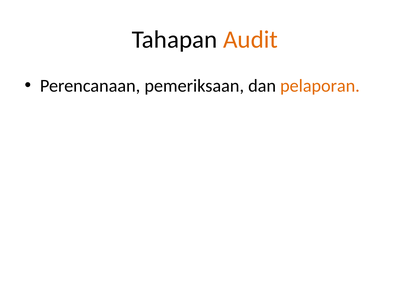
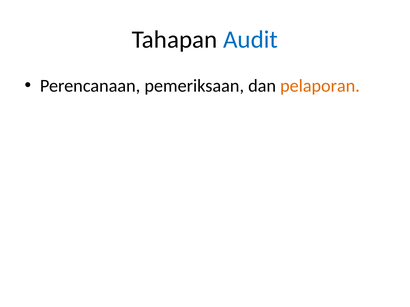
Audit colour: orange -> blue
